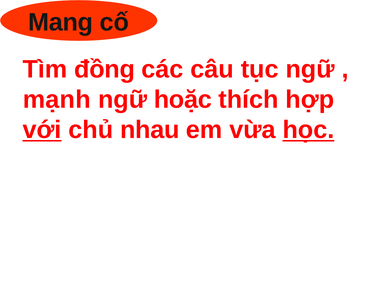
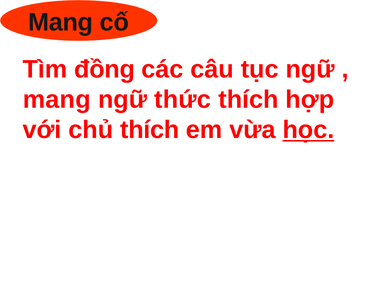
mạnh at (57, 99): mạnh -> mang
hoặc: hoặc -> thức
với underline: present -> none
chủ nhau: nhau -> thích
